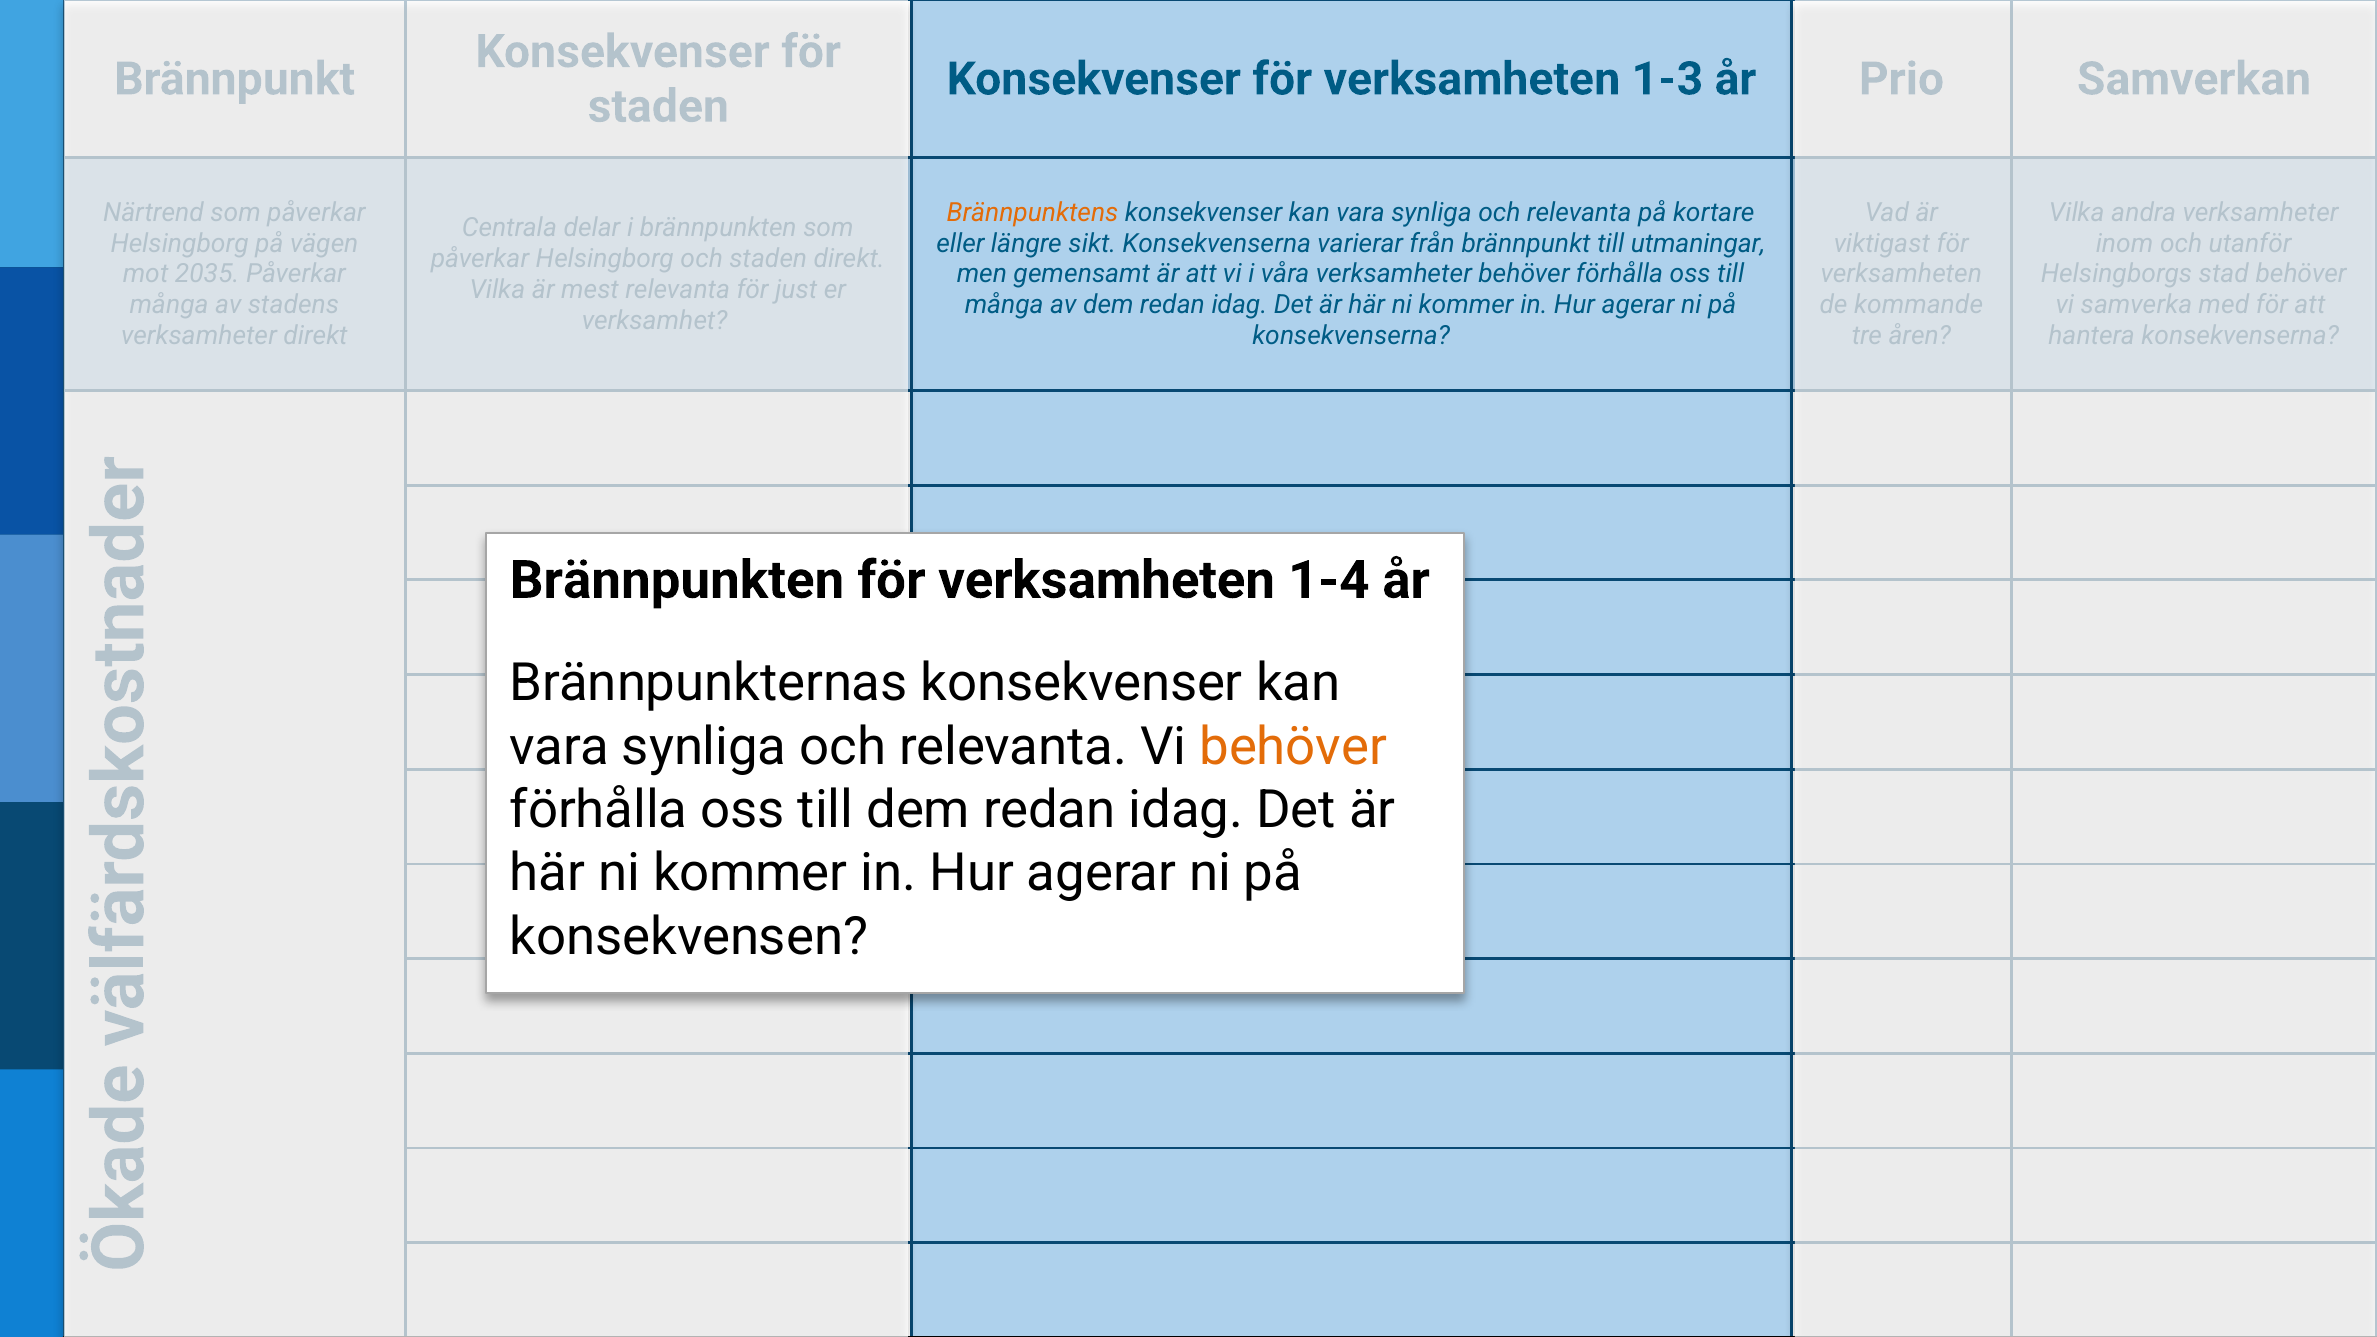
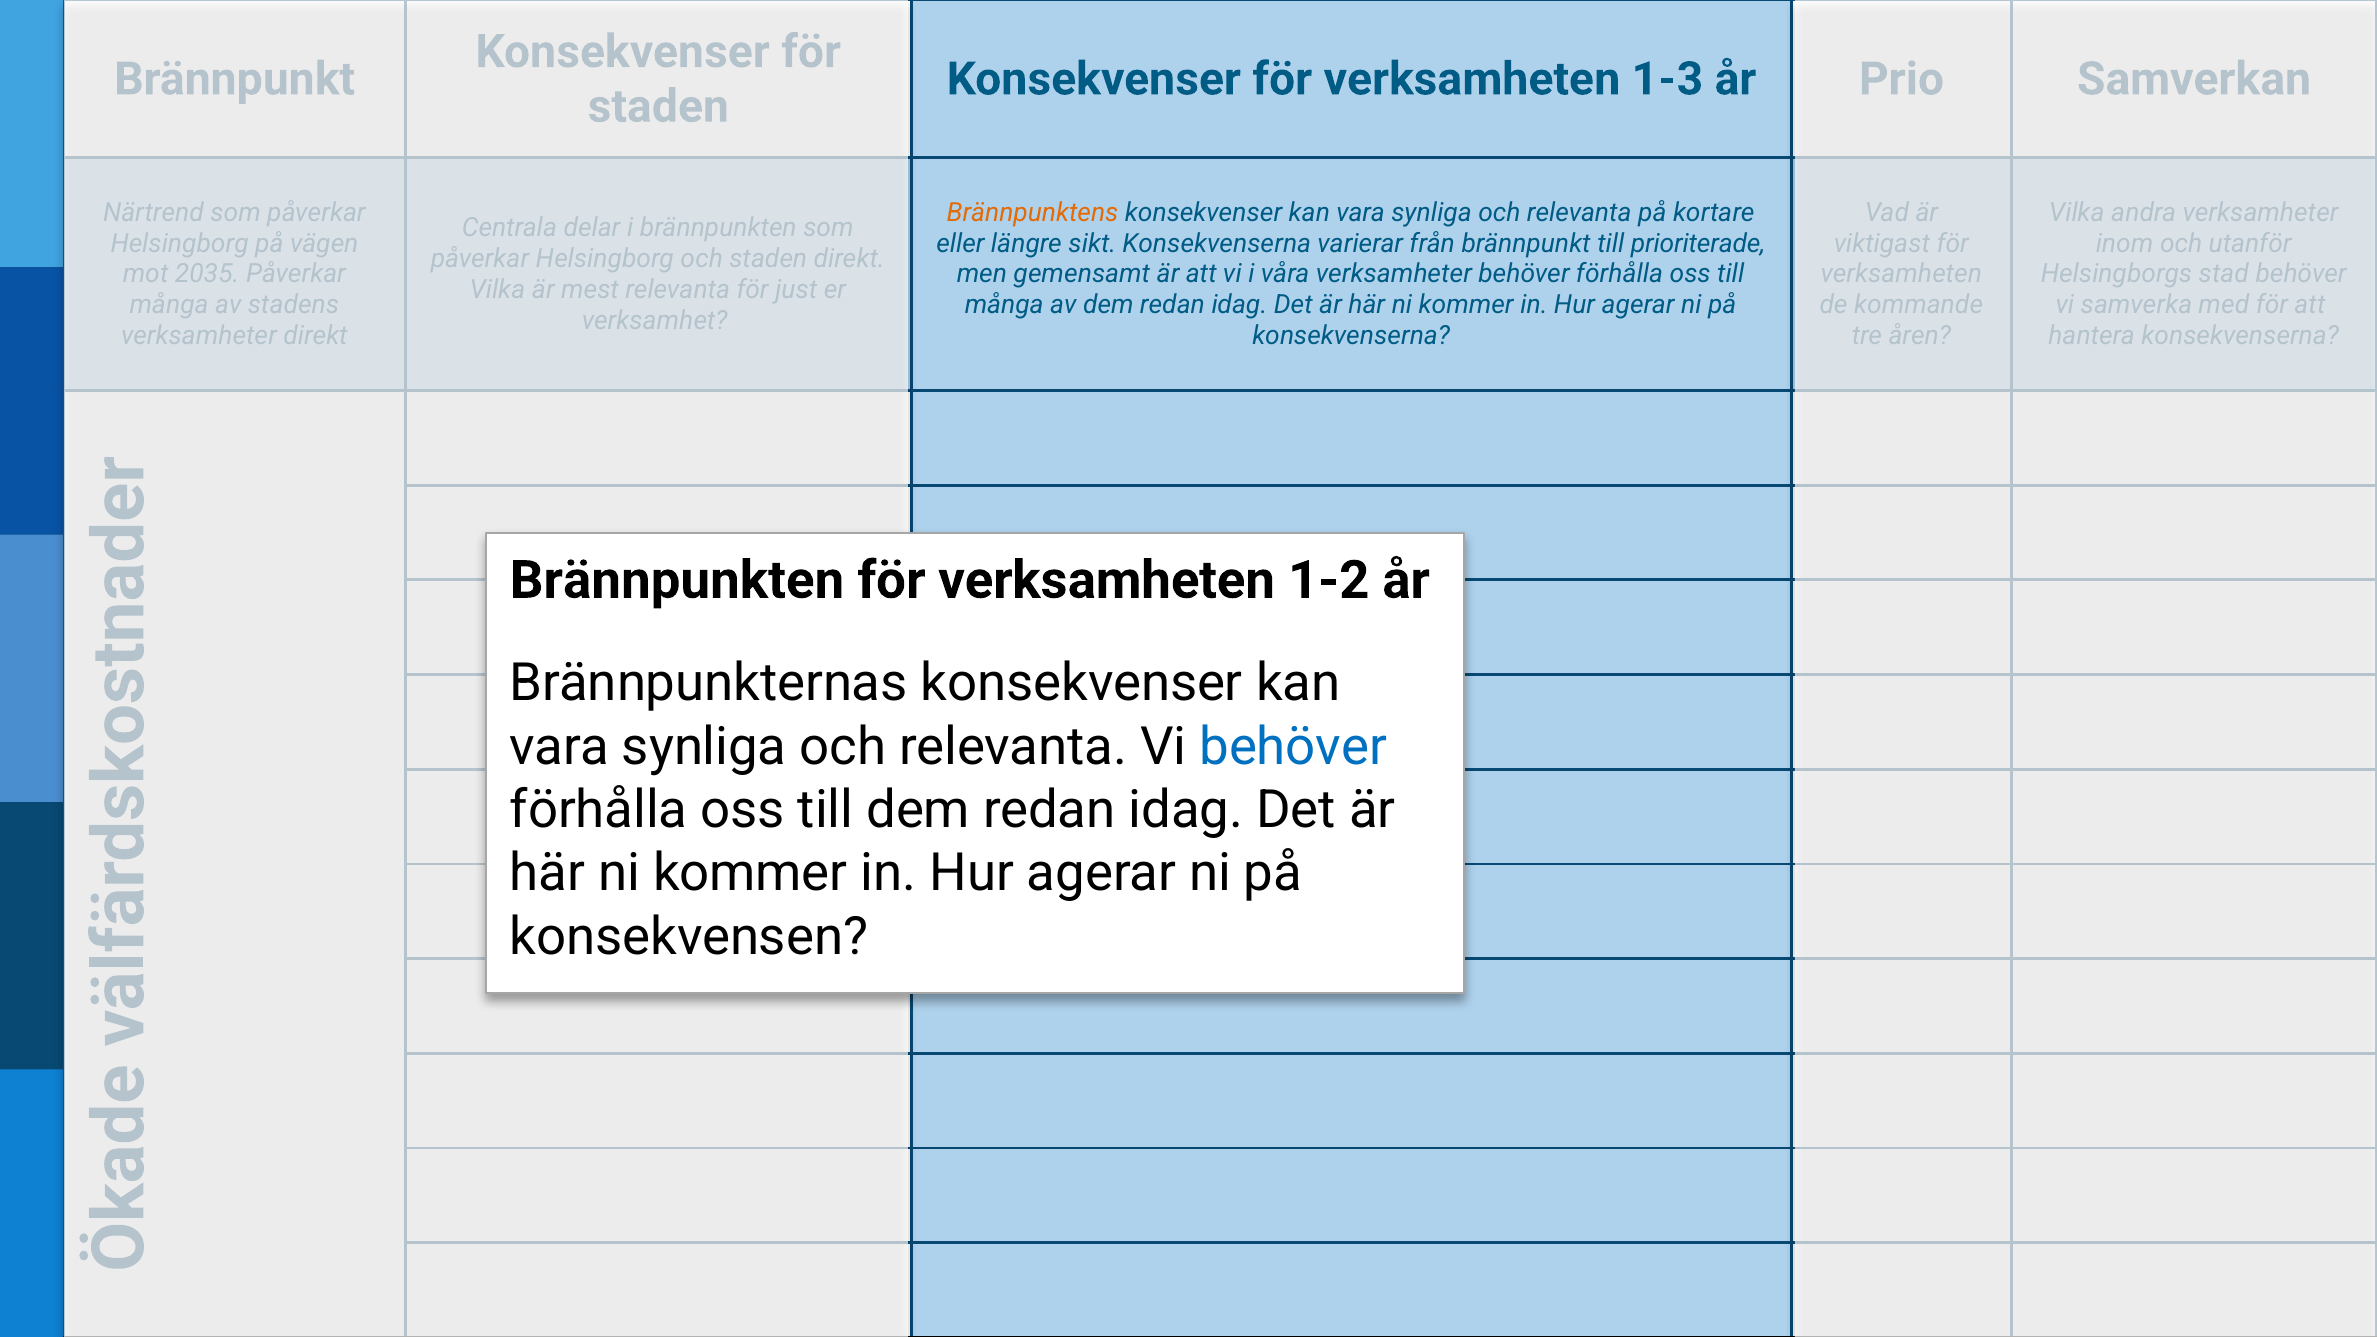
utmaningar: utmaningar -> prioriterade
1-4: 1-4 -> 1-2
behöver at (1293, 747) colour: orange -> blue
